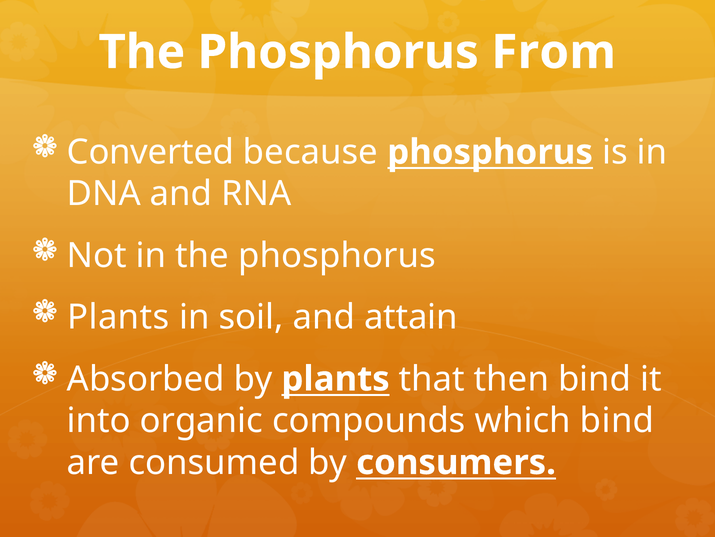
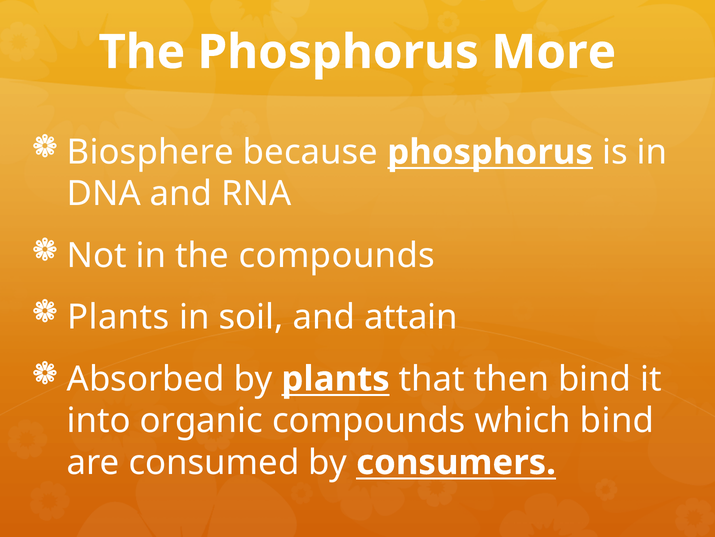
From: From -> More
Converted: Converted -> Biosphere
in the phosphorus: phosphorus -> compounds
